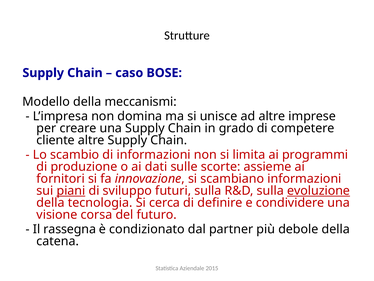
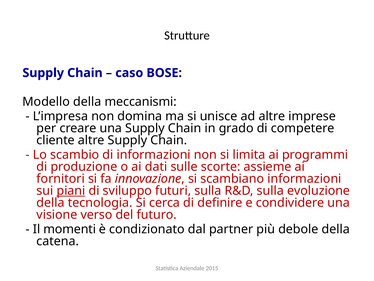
evoluzione underline: present -> none
corsa: corsa -> verso
rassegna: rassegna -> momenti
